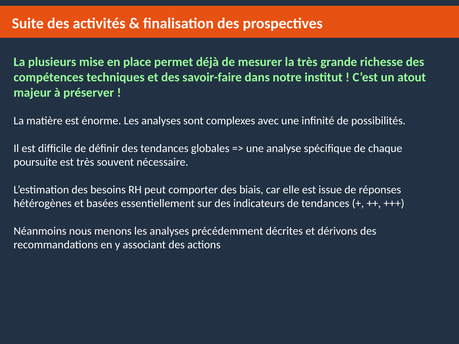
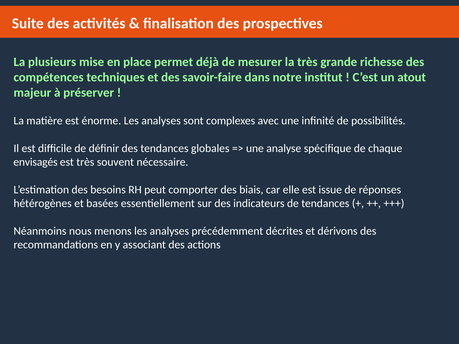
poursuite: poursuite -> envisagés
